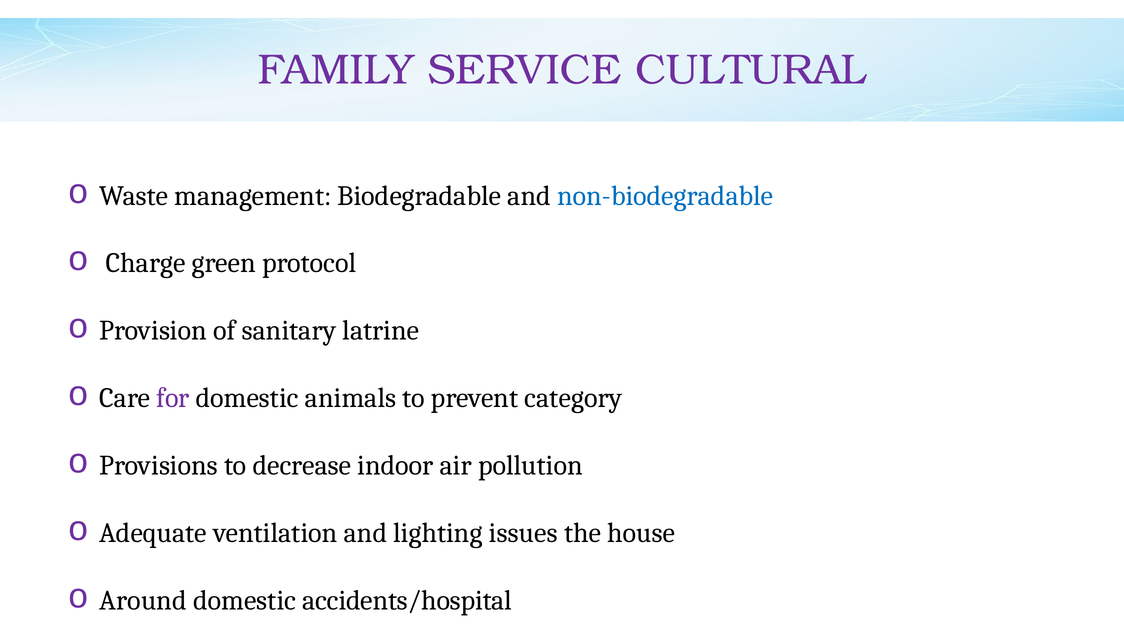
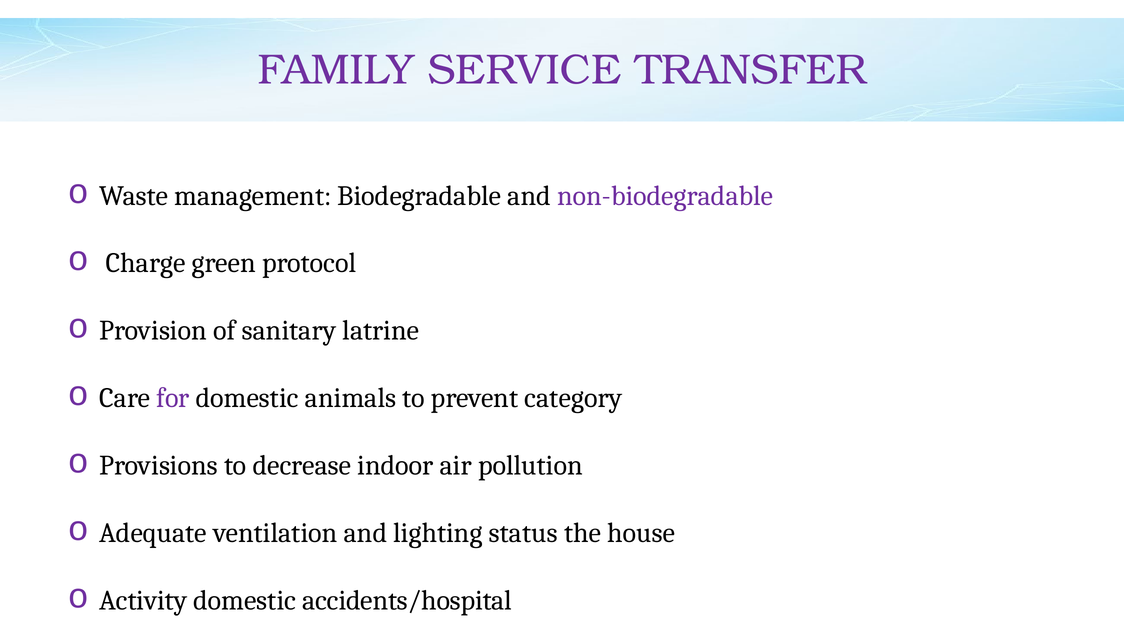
CULTURAL: CULTURAL -> TRANSFER
non-biodegradable colour: blue -> purple
issues: issues -> status
Around: Around -> Activity
